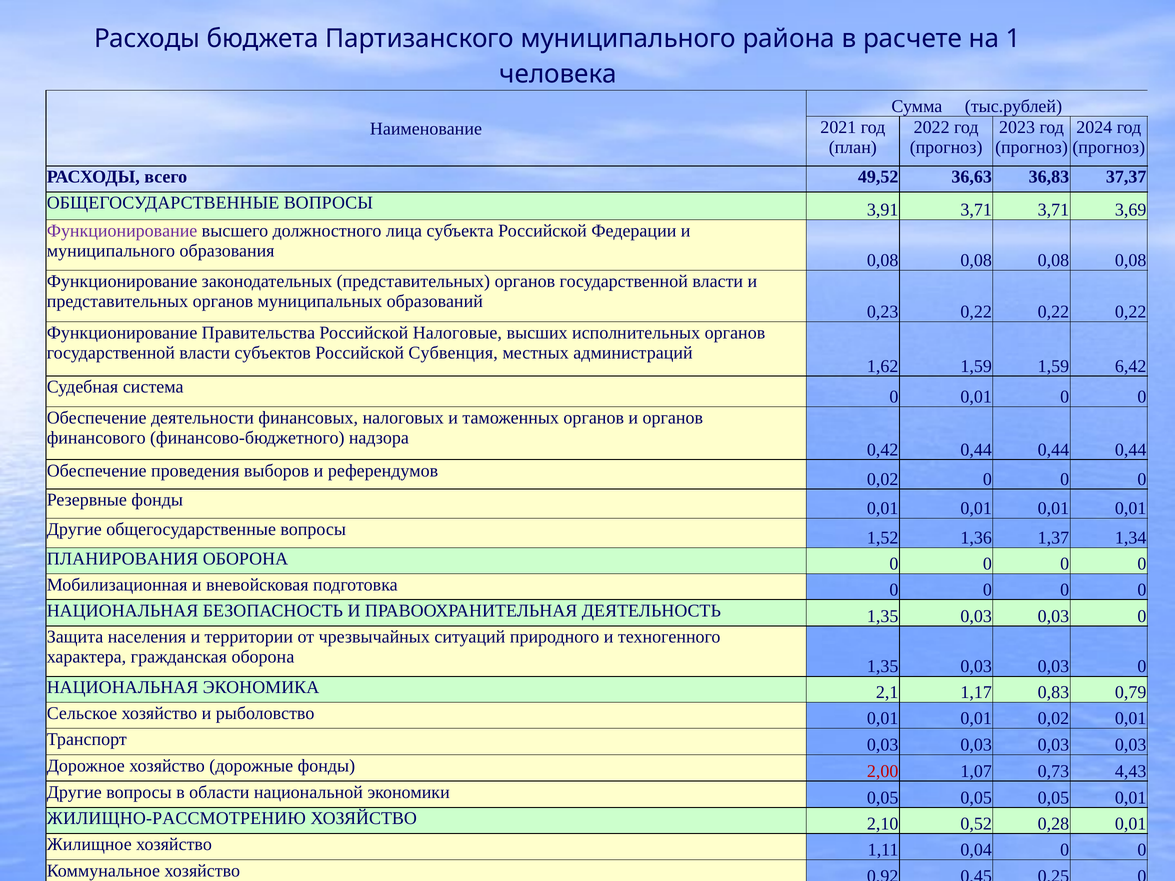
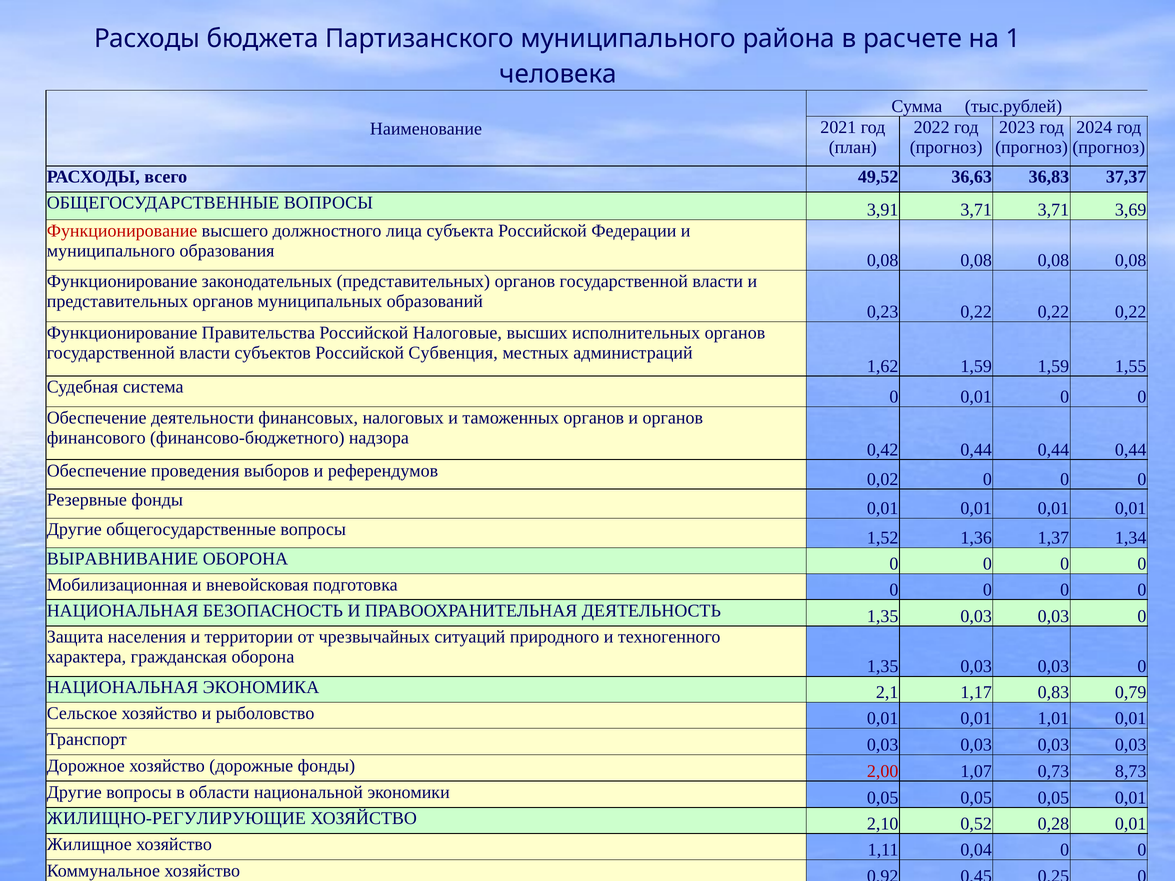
Функционирование at (122, 231) colour: purple -> red
6,42: 6,42 -> 1,55
ПЛАНИРОВАНИЯ: ПЛАНИРОВАНИЯ -> ВЫРАВНИВАНИЕ
0,01 0,02: 0,02 -> 1,01
4,43: 4,43 -> 8,73
ЖИЛИЩНО-РАССМОТРЕНИЮ: ЖИЛИЩНО-РАССМОТРЕНИЮ -> ЖИЛИЩНО-РЕГУЛИРУЮЩИЕ
